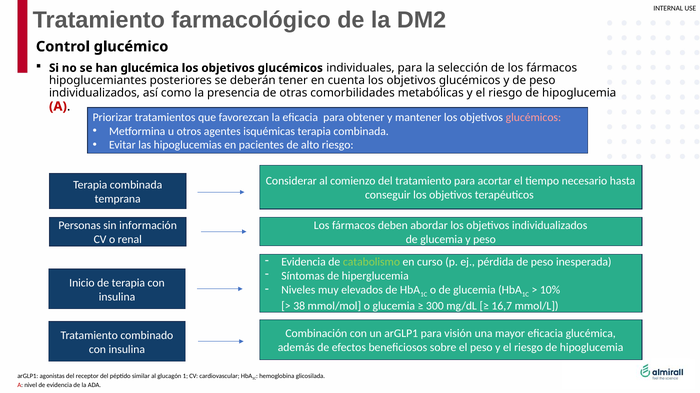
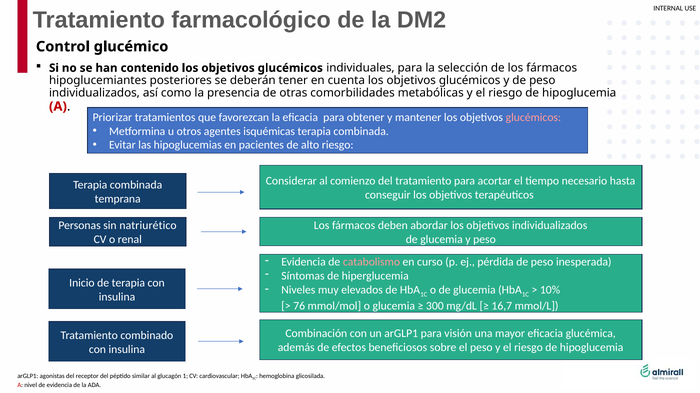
han glucémica: glucémica -> contenido
información: información -> natriurético
catabolismo colour: light green -> pink
38: 38 -> 76
